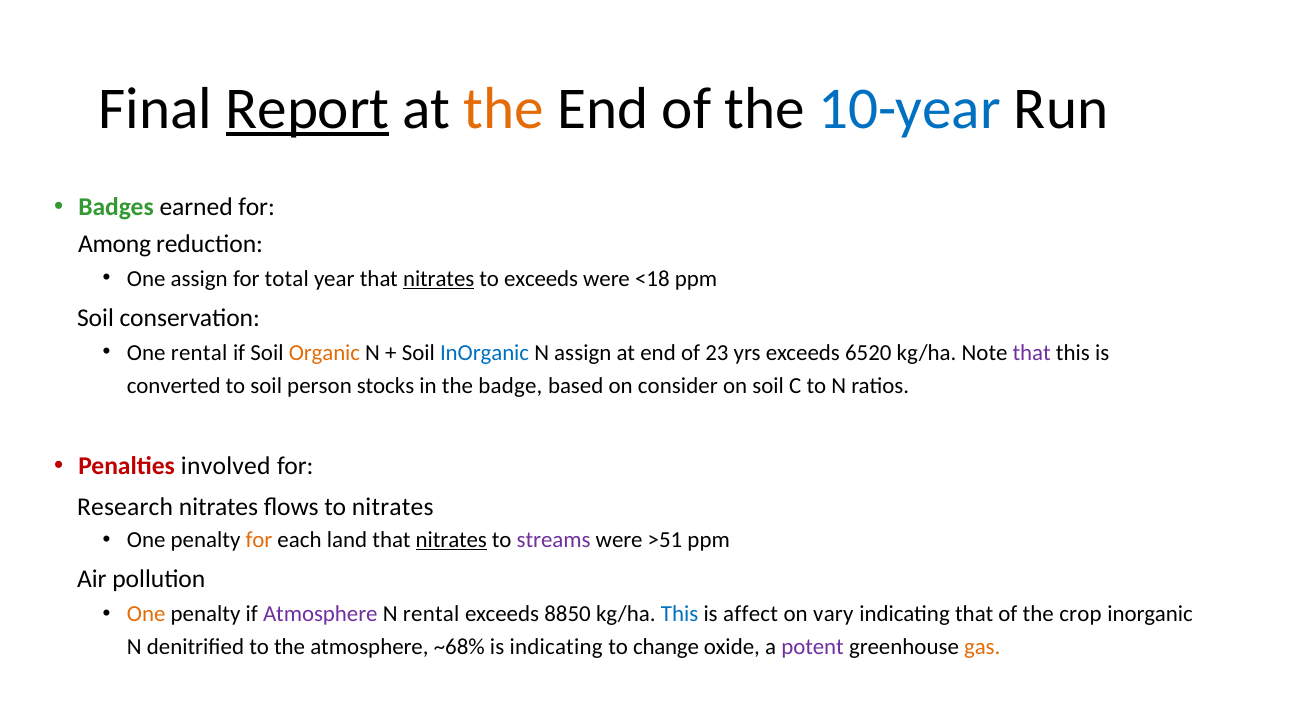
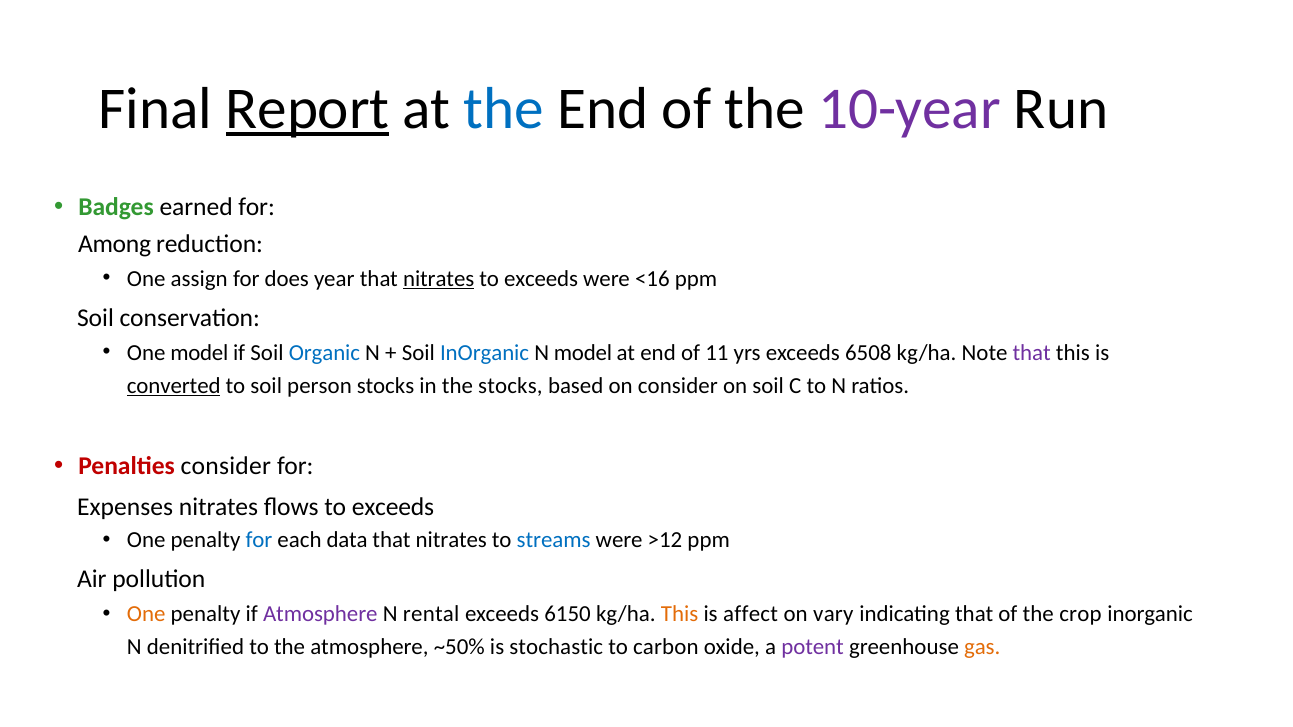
the at (504, 109) colour: orange -> blue
10-year colour: blue -> purple
total: total -> does
<18: <18 -> <16
One rental: rental -> model
Organic colour: orange -> blue
N assign: assign -> model
23: 23 -> 11
6520: 6520 -> 6508
converted underline: none -> present
the badge: badge -> stocks
Penalties involved: involved -> consider
Research: Research -> Expenses
flows to nitrates: nitrates -> exceeds
for at (259, 540) colour: orange -> blue
land: land -> data
nitrates at (451, 540) underline: present -> none
streams colour: purple -> blue
>51: >51 -> >12
8850: 8850 -> 6150
This at (680, 615) colour: blue -> orange
~68%: ~68% -> ~50%
is indicating: indicating -> stochastic
change: change -> carbon
